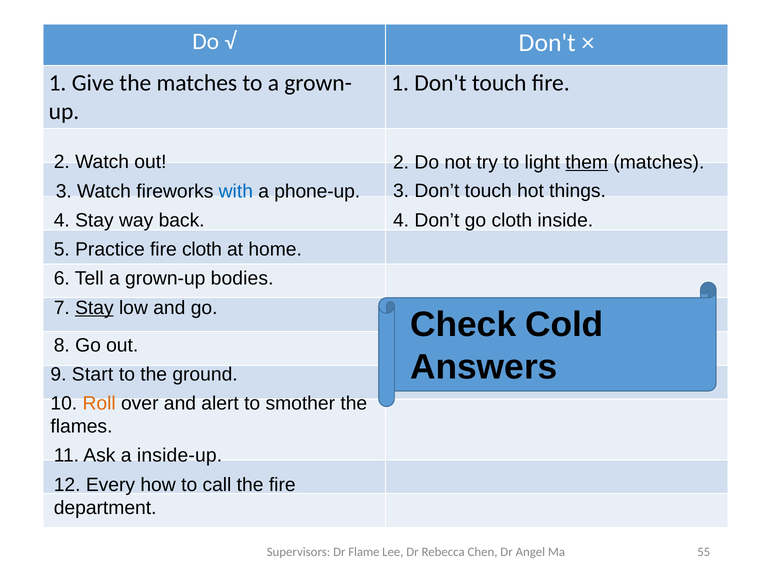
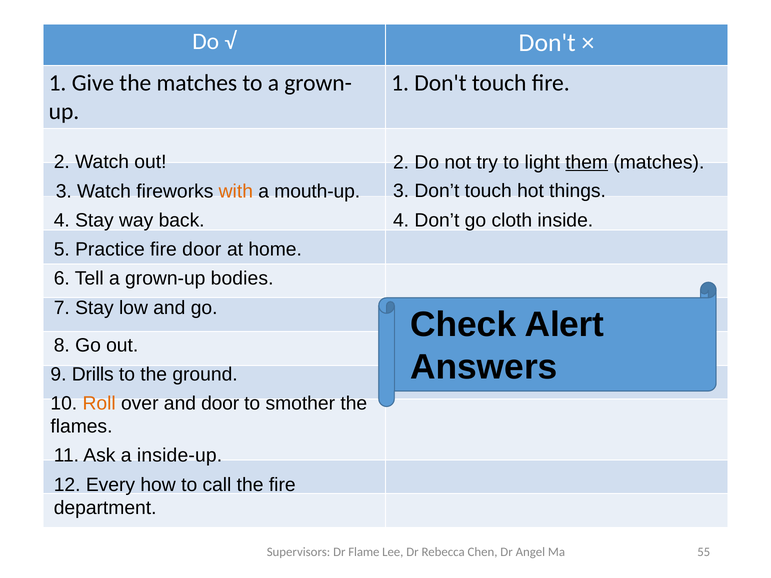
with colour: blue -> orange
phone-up: phone-up -> mouth-up
fire cloth: cloth -> door
Stay at (94, 308) underline: present -> none
Cold: Cold -> Alert
Start: Start -> Drills
and alert: alert -> door
